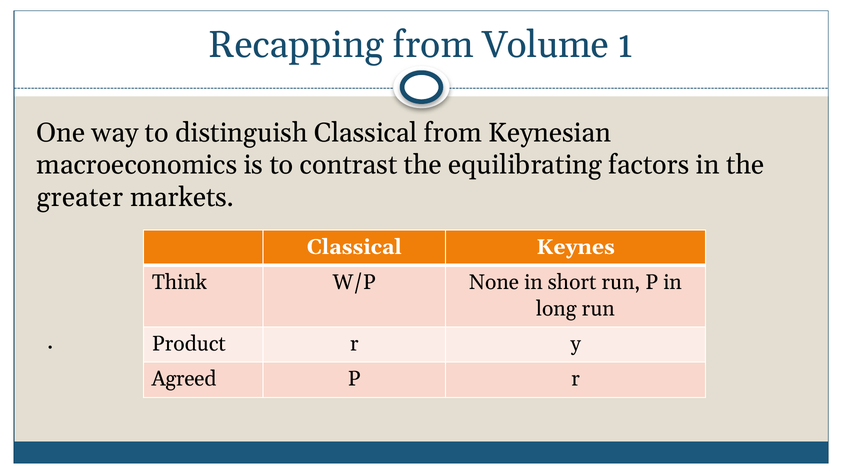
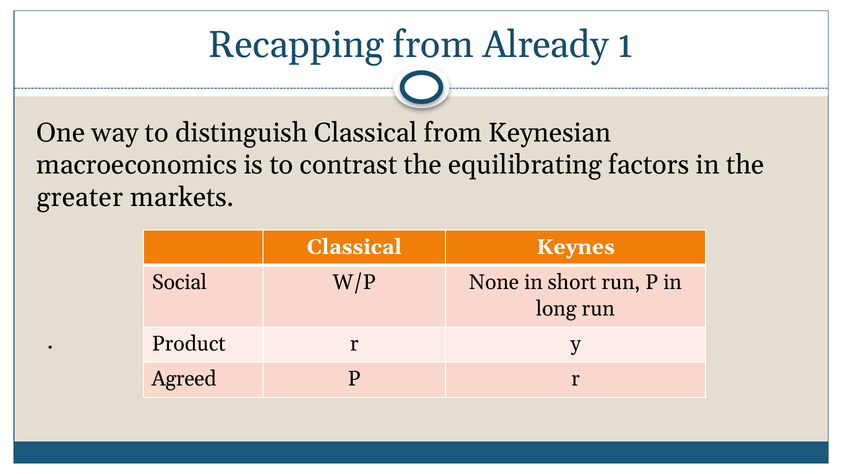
Volume: Volume -> Already
Think: Think -> Social
